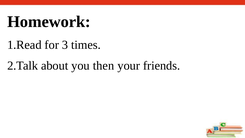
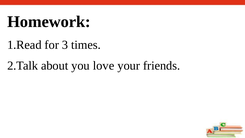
then: then -> love
